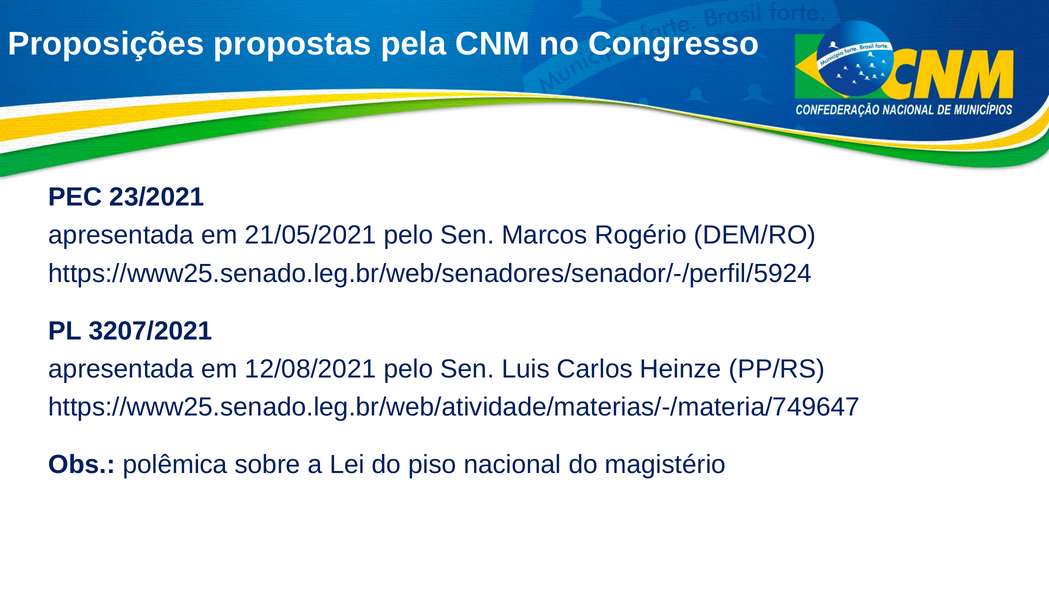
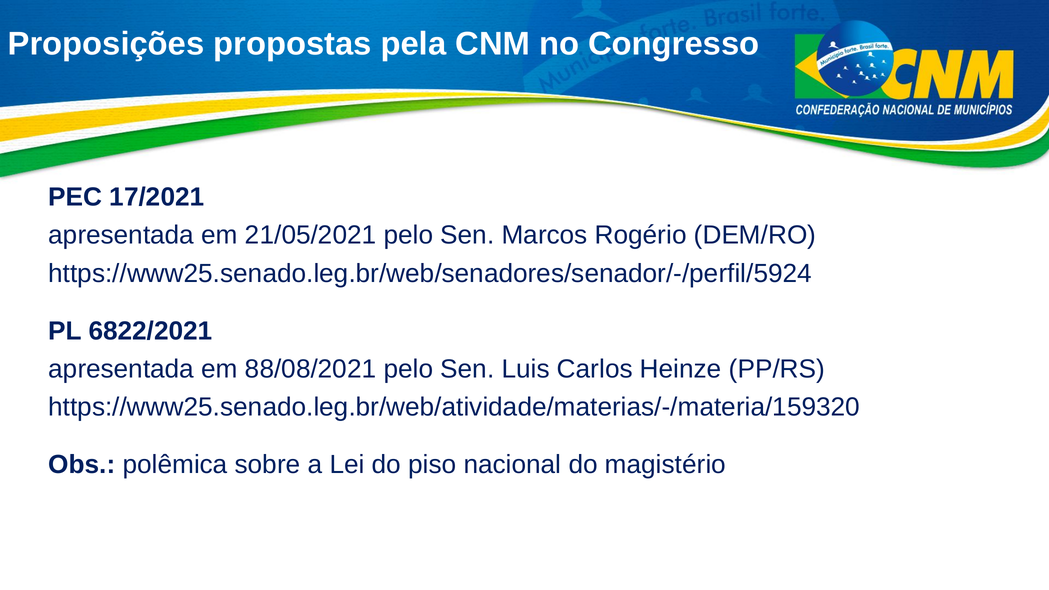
23/2021: 23/2021 -> 17/2021
3207/2021: 3207/2021 -> 6822/2021
12/08/2021: 12/08/2021 -> 88/08/2021
https://www25.senado.leg.br/web/atividade/materias/-/materia/749647: https://www25.senado.leg.br/web/atividade/materias/-/materia/749647 -> https://www25.senado.leg.br/web/atividade/materias/-/materia/159320
